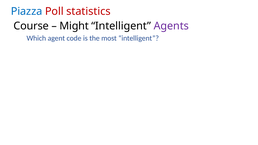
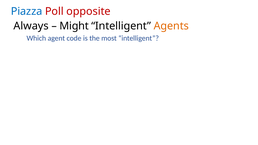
statistics: statistics -> opposite
Course: Course -> Always
Agents colour: purple -> orange
